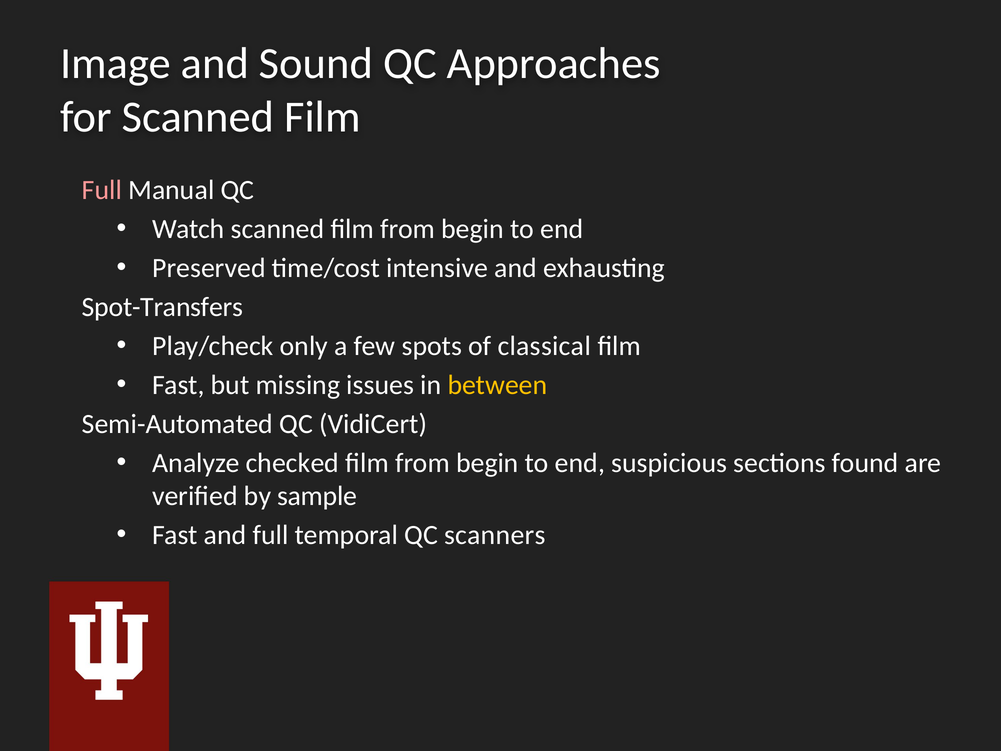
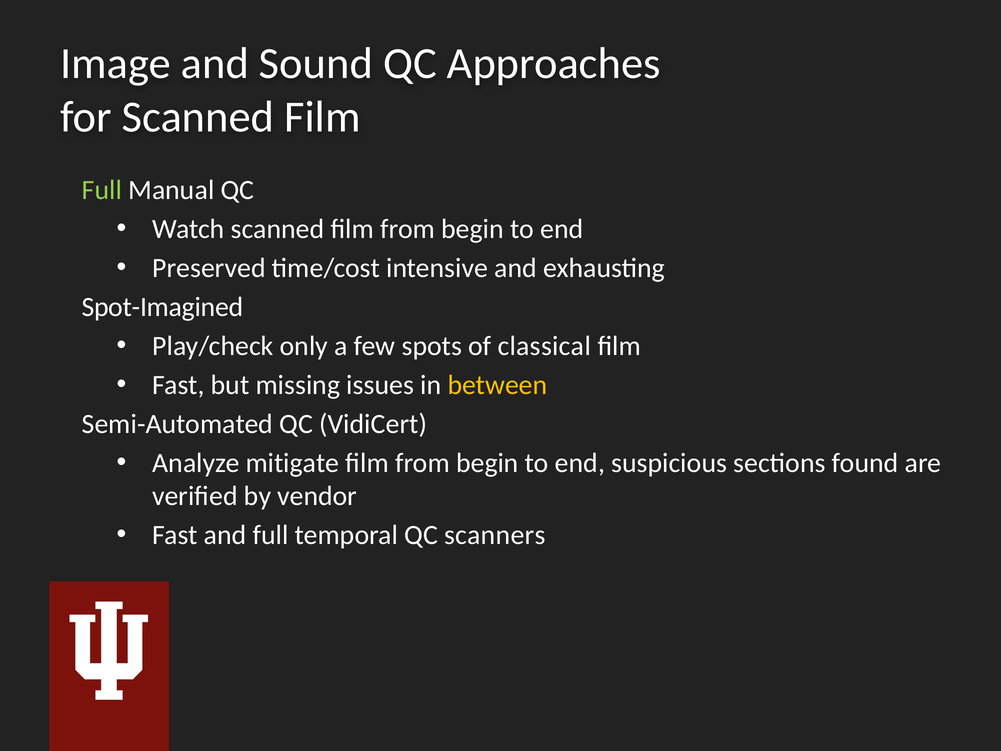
Full at (102, 190) colour: pink -> light green
Spot-Transfers: Spot-Transfers -> Spot-Imagined
checked: checked -> mitigate
sample: sample -> vendor
